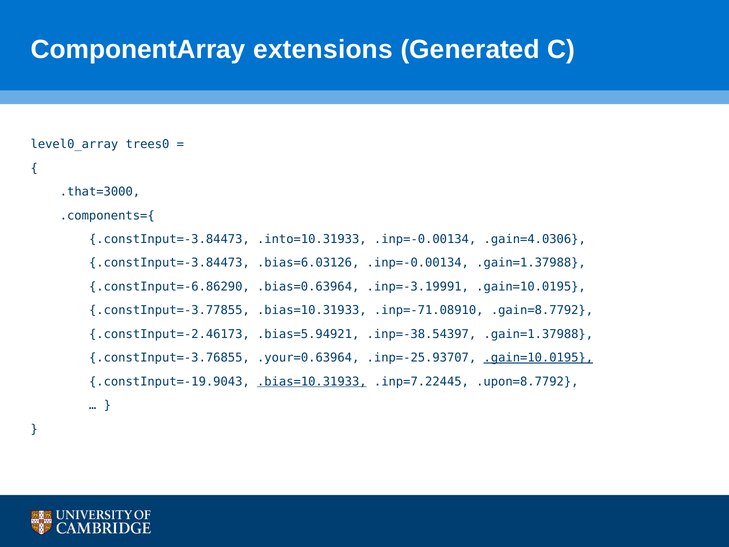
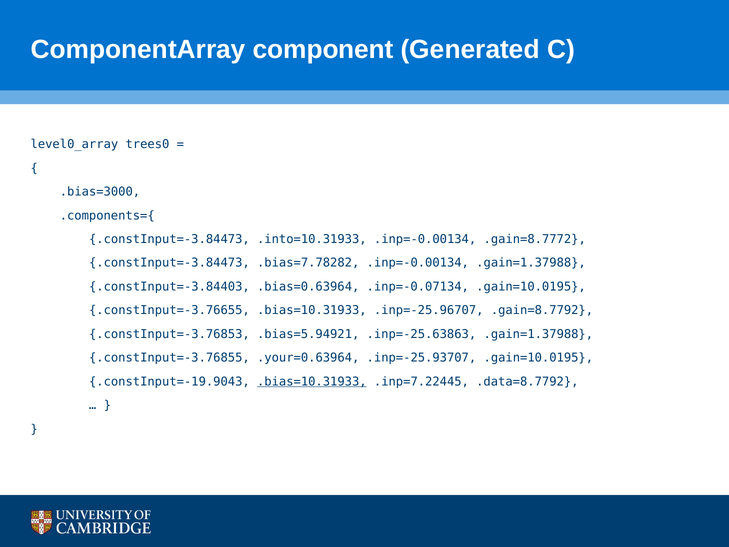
extensions: extensions -> component
.that=3000: .that=3000 -> .bias=3000
.gain=4.0306: .gain=4.0306 -> .gain=8.7772
.bias=6.03126: .bias=6.03126 -> .bias=7.78282
.constInput=-6.86290: .constInput=-6.86290 -> .constInput=-3.84403
.inp=-3.19991: .inp=-3.19991 -> .inp=-0.07134
.constInput=-3.77855: .constInput=-3.77855 -> .constInput=-3.76655
.inp=-71.08910: .inp=-71.08910 -> .inp=-25.96707
.constInput=-2.46173: .constInput=-2.46173 -> .constInput=-3.76853
.inp=-38.54397: .inp=-38.54397 -> .inp=-25.63863
.gain=10.0195 at (538, 358) underline: present -> none
.upon=8.7792: .upon=8.7792 -> .data=8.7792
